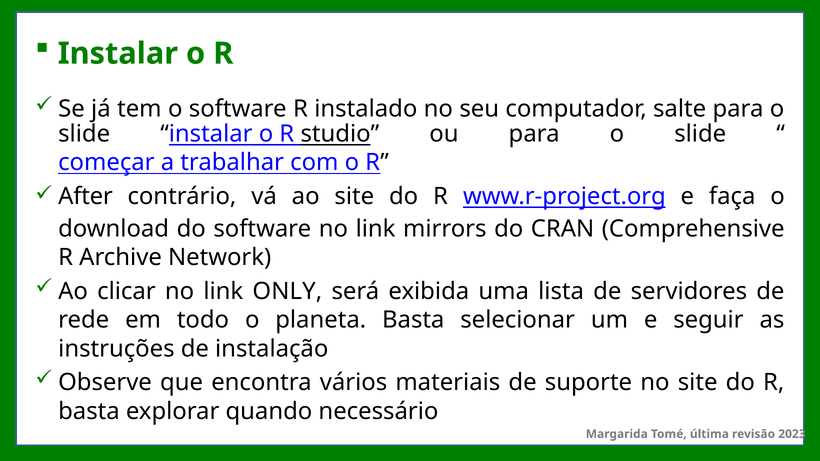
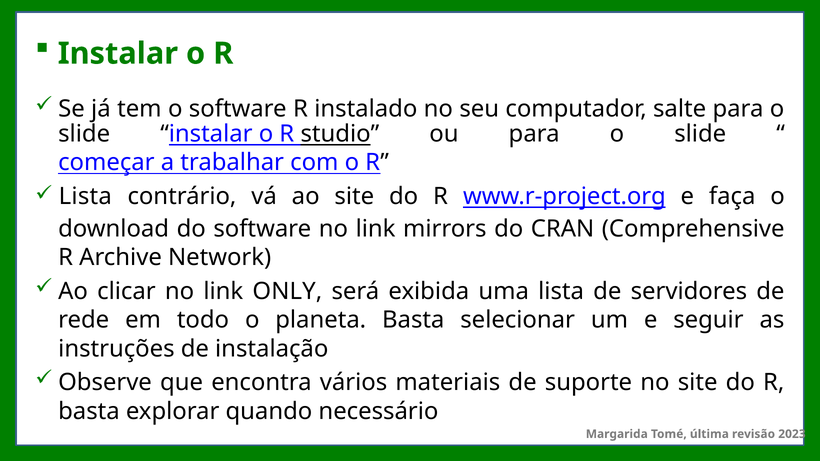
After at (86, 196): After -> Lista
